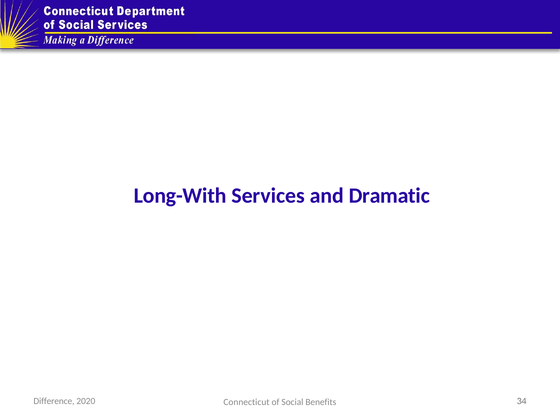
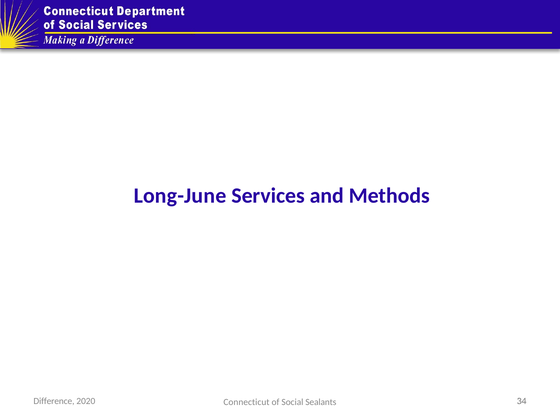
Long-With: Long-With -> Long-June
Dramatic: Dramatic -> Methods
Benefits: Benefits -> Sealants
